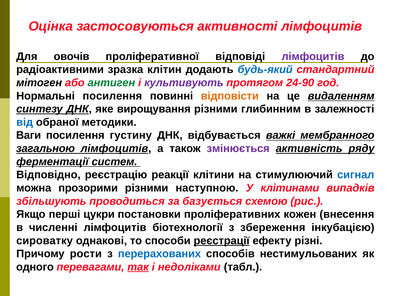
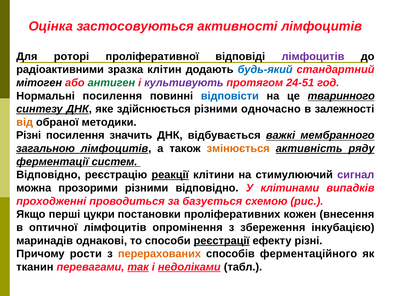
овочів: овочів -> роторі
24-90: 24-90 -> 24-51
відповісти colour: orange -> blue
видаленням: видаленням -> тваринного
вирощування: вирощування -> здійснюється
глибинним: глибинним -> одночасно
від colour: blue -> orange
Ваги at (29, 135): Ваги -> Різні
густину: густину -> значить
змінюється colour: purple -> orange
реакції underline: none -> present
сигнал colour: blue -> purple
різними наступною: наступною -> відповідно
збільшують: збільшують -> проходженні
численні: численні -> оптичної
біотехнології: біотехнології -> опромінення
сироватку: сироватку -> маринадів
перерахованих colour: blue -> orange
нестимульованих: нестимульованих -> ферментаційного
одного: одного -> тканин
недоліками underline: none -> present
